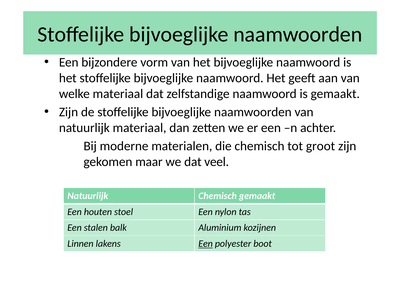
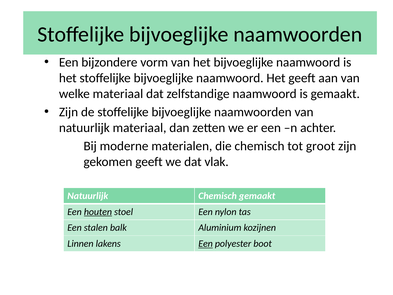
gekomen maar: maar -> geeft
veel: veel -> vlak
houten underline: none -> present
